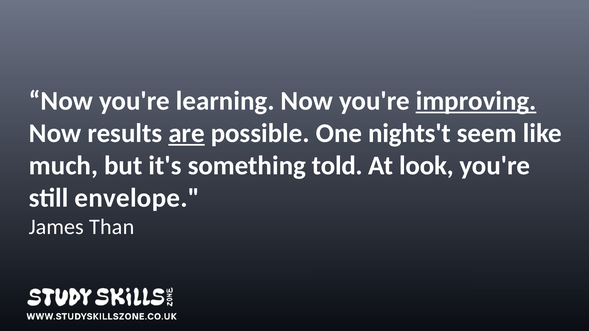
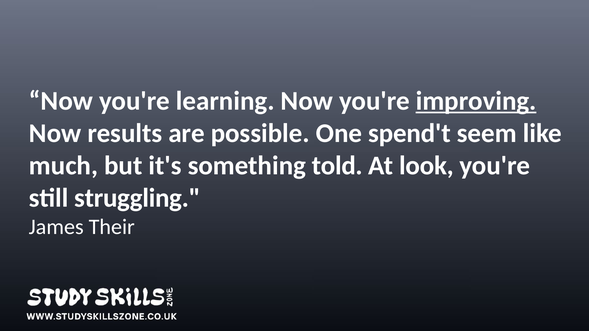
are underline: present -> none
nights't: nights't -> spend't
envelope: envelope -> struggling
Than: Than -> Their
